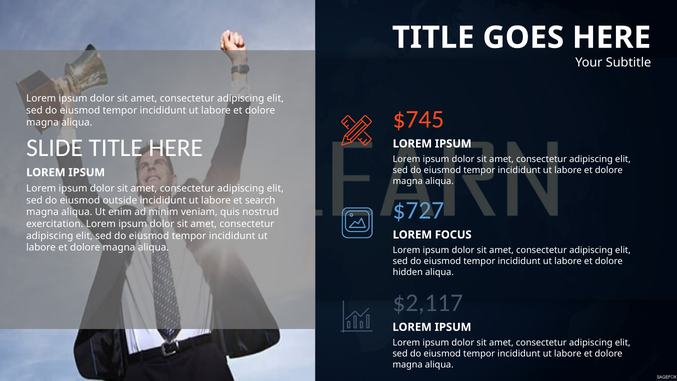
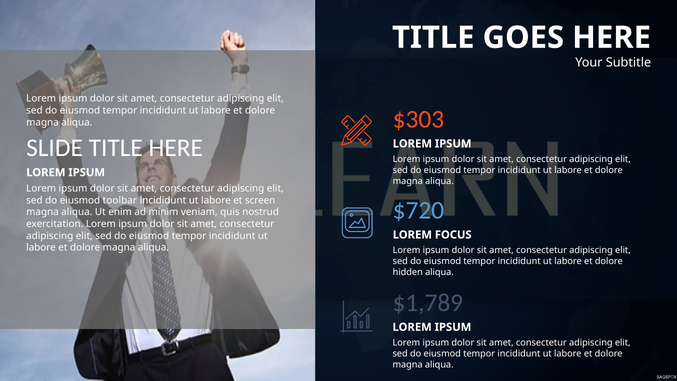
$745: $745 -> $303
outside: outside -> toolbar
search: search -> screen
$727: $727 -> $720
$2,117: $2,117 -> $1,789
